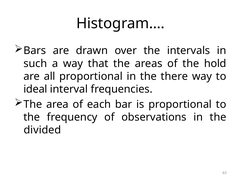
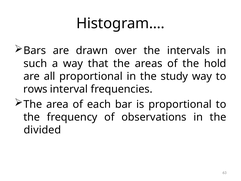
there: there -> study
ideal: ideal -> rows
